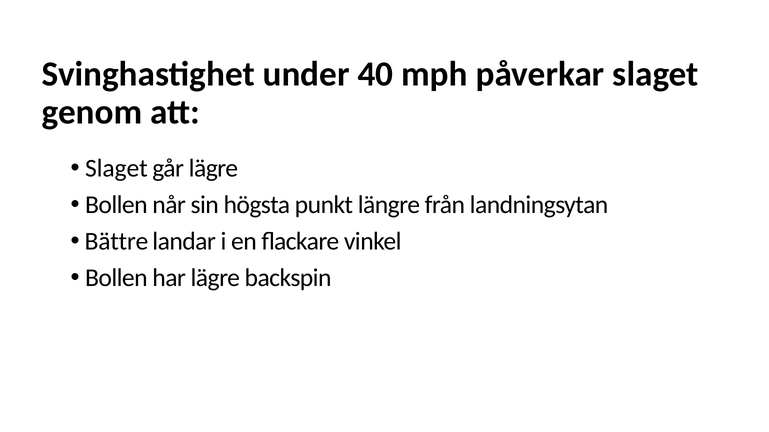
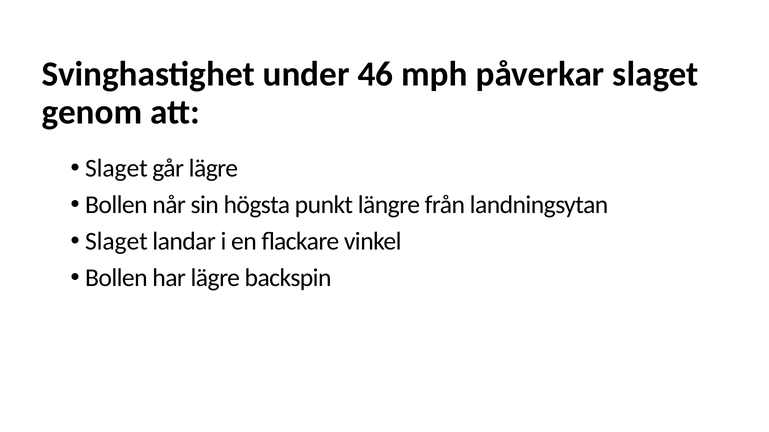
40: 40 -> 46
Bättre at (116, 242): Bättre -> Slaget
